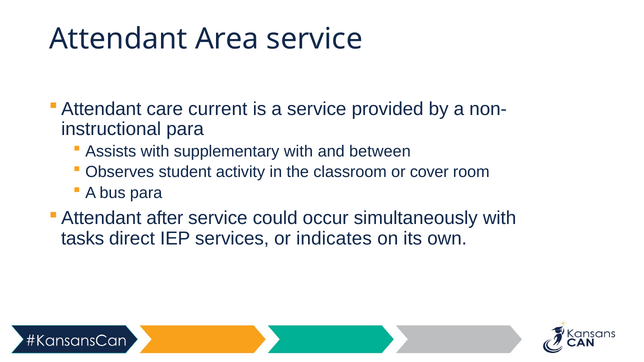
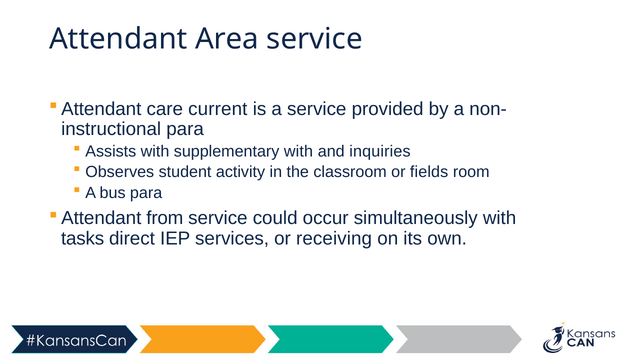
between: between -> inquiries
cover: cover -> fields
after: after -> from
indicates: indicates -> receiving
